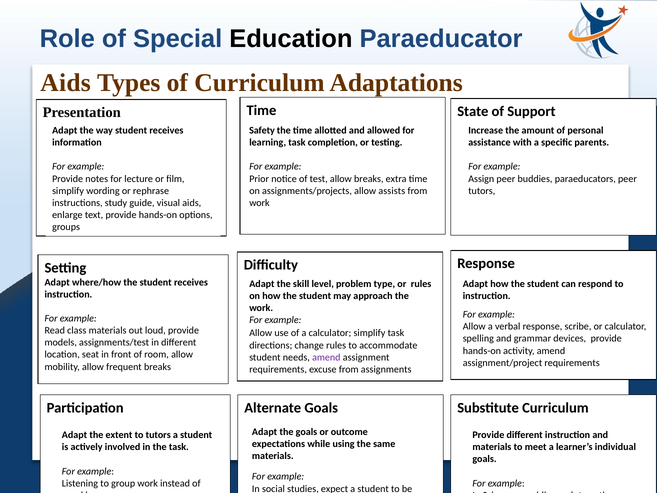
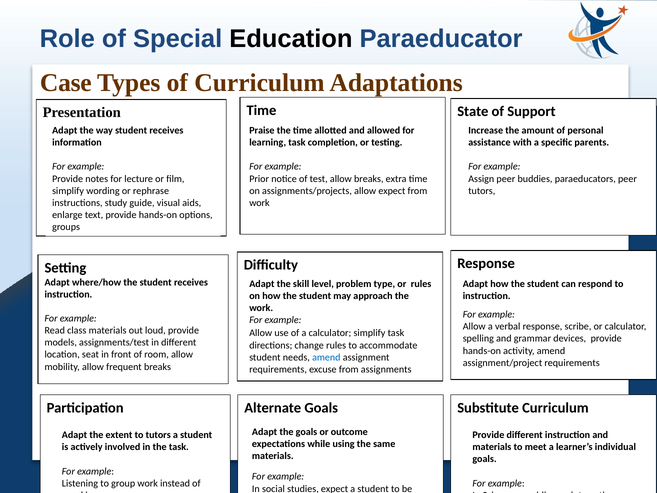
Aids at (66, 83): Aids -> Case
Safety: Safety -> Praise
allow assists: assists -> expect
amend at (326, 357) colour: purple -> blue
